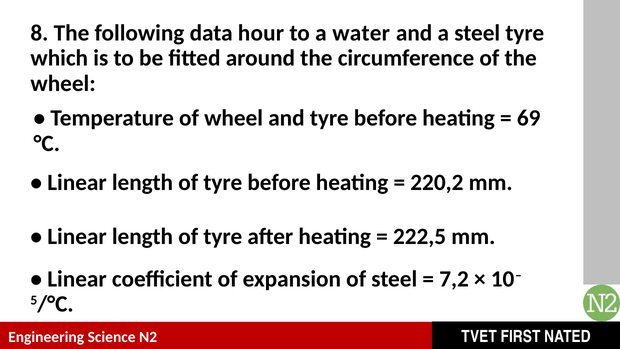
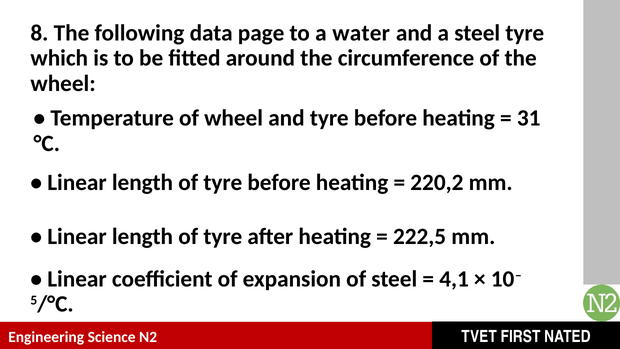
hour: hour -> page
69: 69 -> 31
7,2: 7,2 -> 4,1
